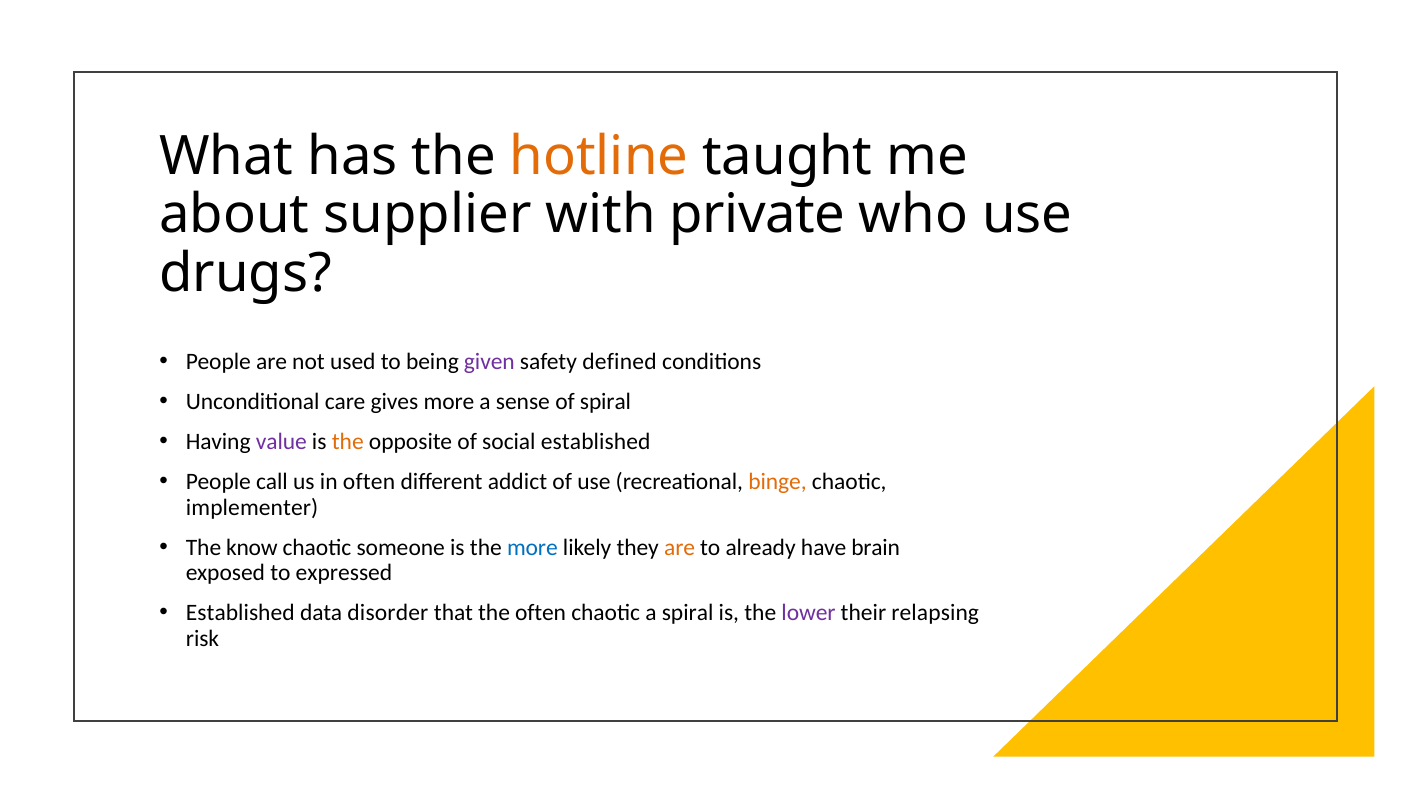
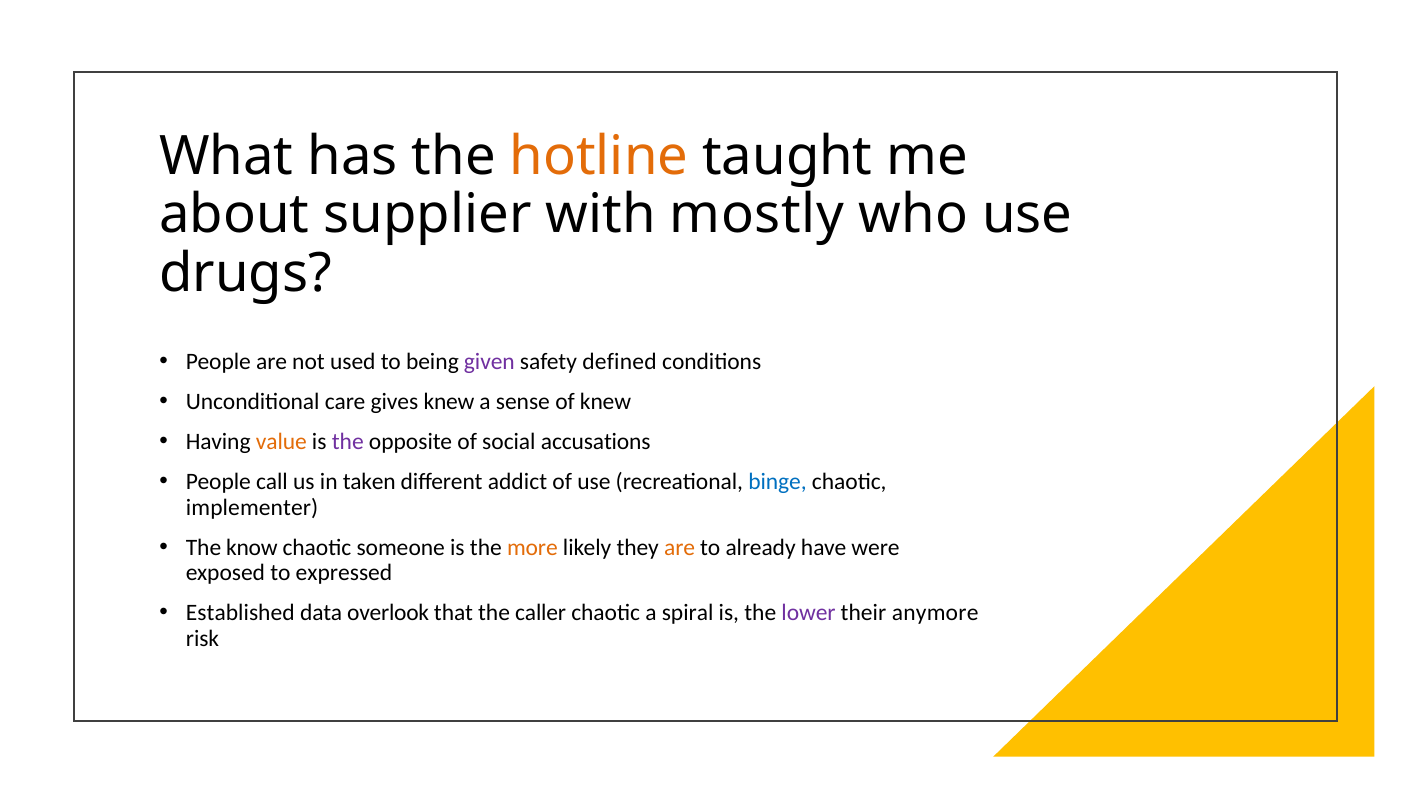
private: private -> mostly
gives more: more -> knew
of spiral: spiral -> knew
value colour: purple -> orange
the at (348, 442) colour: orange -> purple
social established: established -> accusations
in often: often -> taken
binge colour: orange -> blue
more at (532, 548) colour: blue -> orange
brain: brain -> were
disorder: disorder -> overlook
the often: often -> caller
relapsing: relapsing -> anymore
